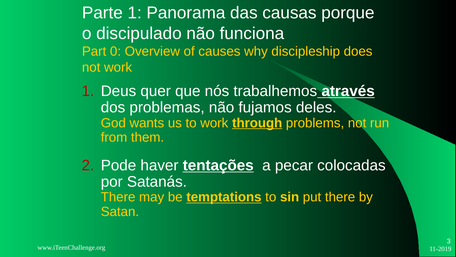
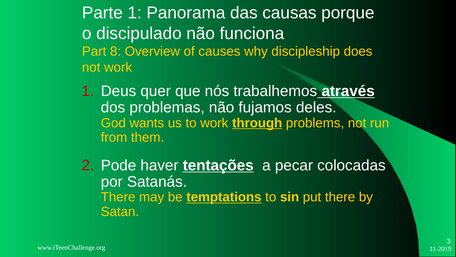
0: 0 -> 8
